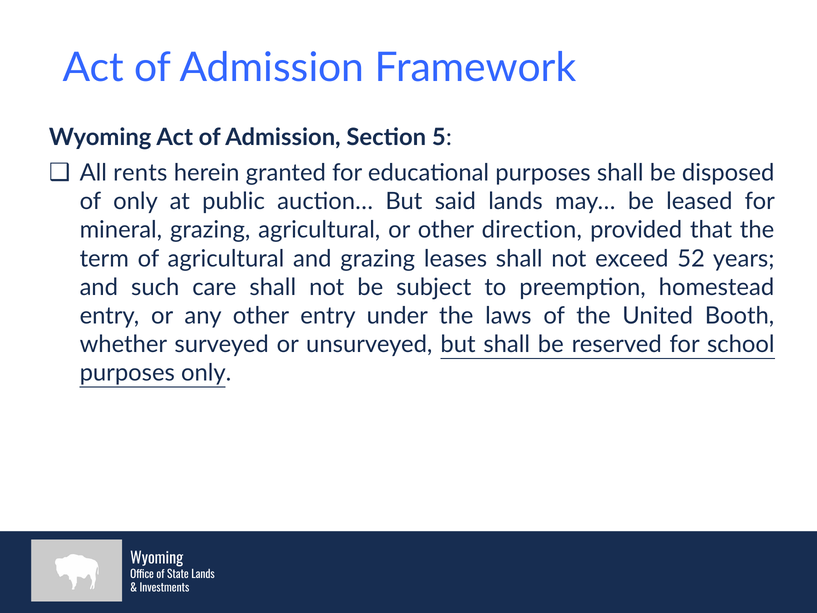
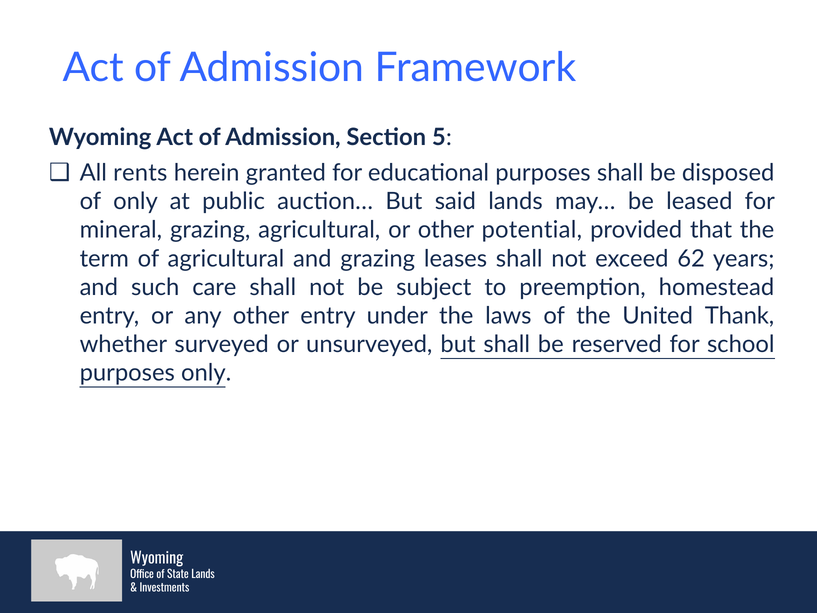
direction: direction -> potential
52: 52 -> 62
Booth: Booth -> Thank
